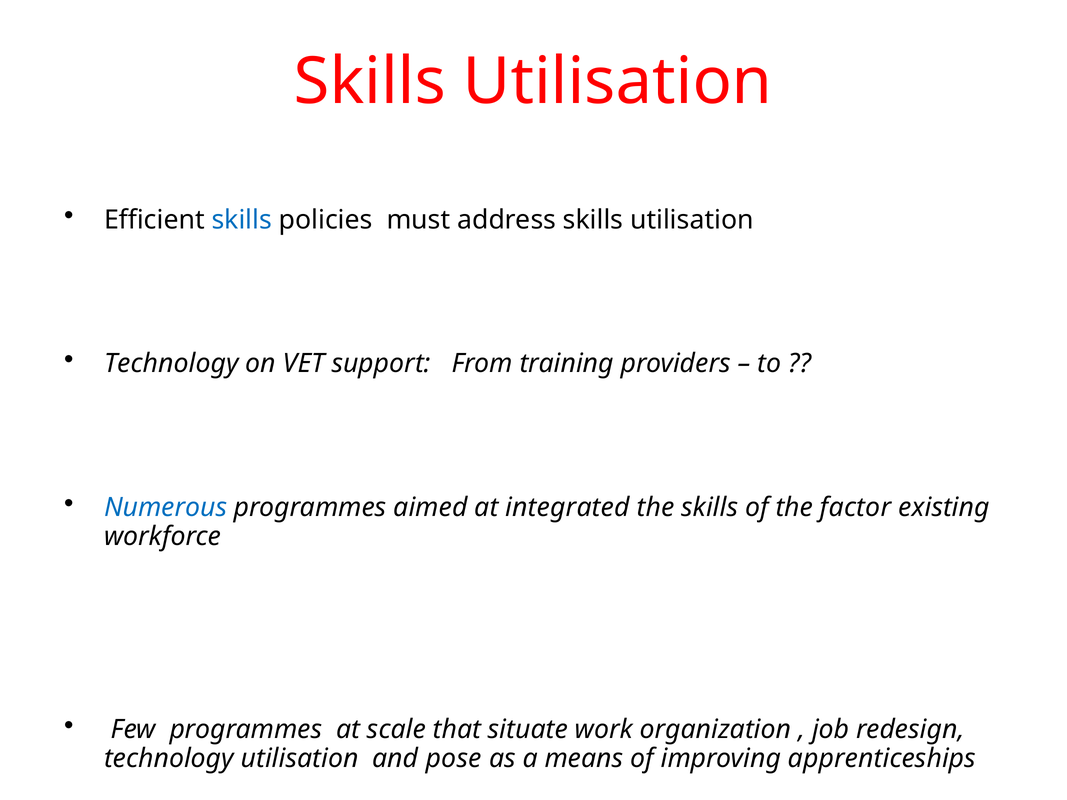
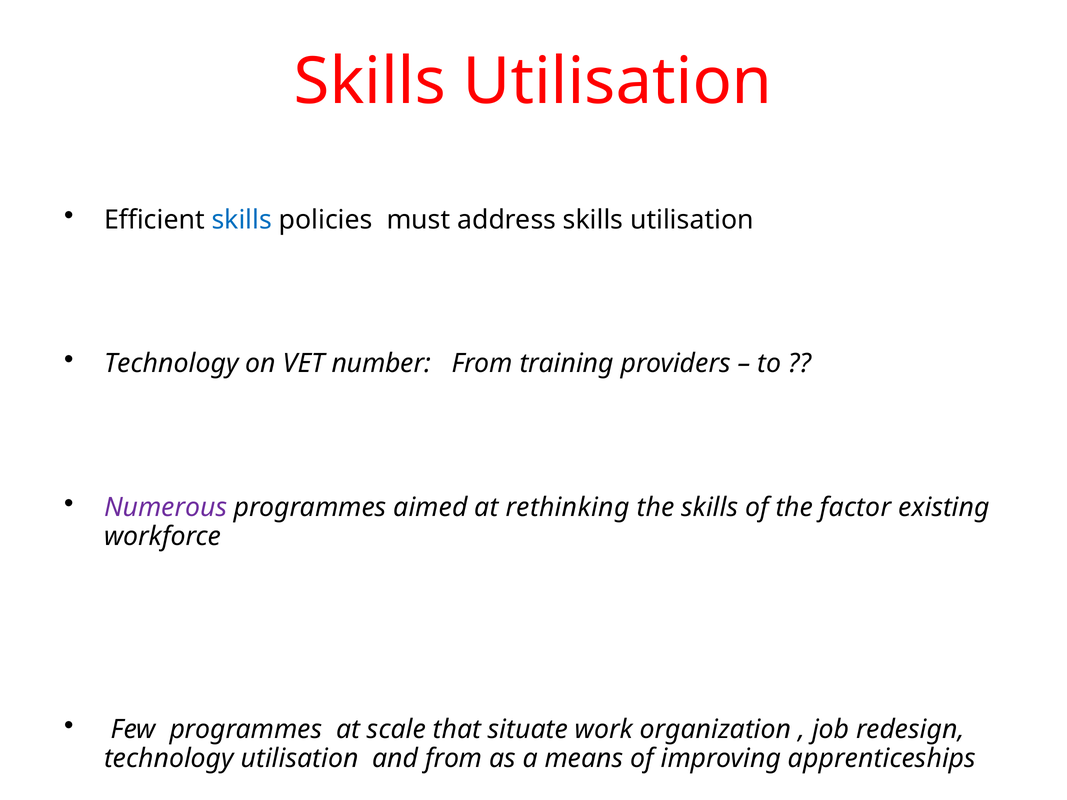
support: support -> number
Numerous colour: blue -> purple
integrated: integrated -> rethinking
and pose: pose -> from
